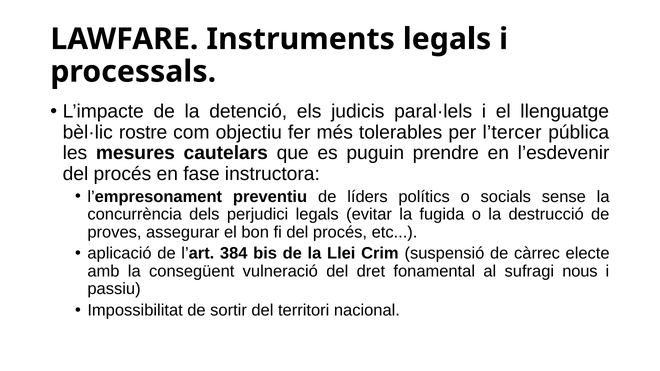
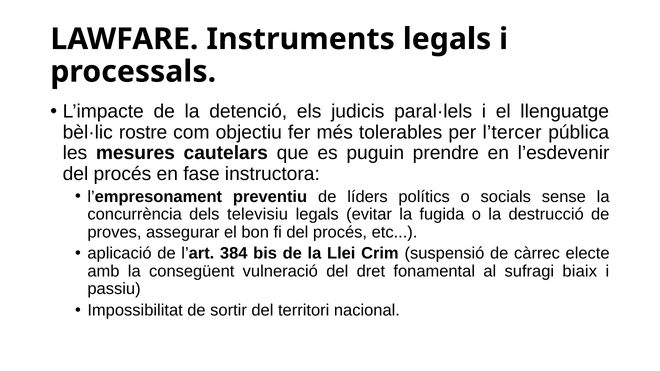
perjudici: perjudici -> televisiu
nous: nous -> biaix
